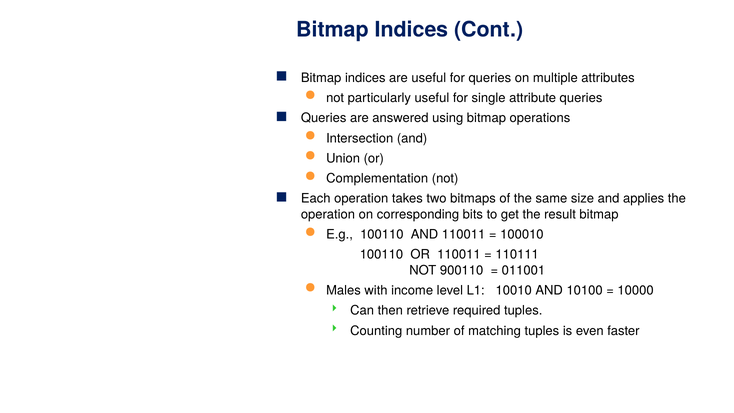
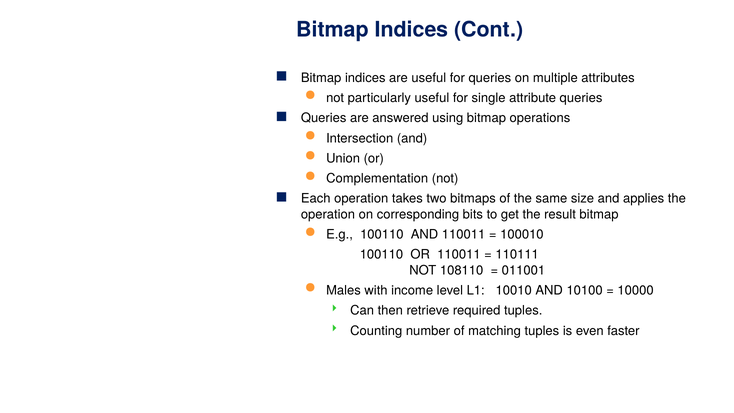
900110: 900110 -> 108110
